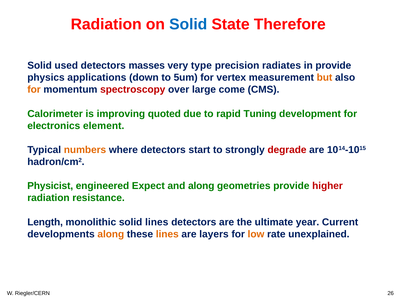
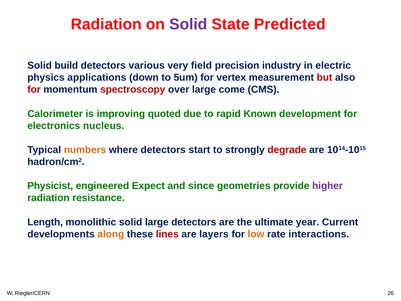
Solid at (188, 24) colour: blue -> purple
Therefore: Therefore -> Predicted
used: used -> build
masses: masses -> various
type: type -> field
radiates: radiates -> industry
in provide: provide -> electric
but colour: orange -> red
for at (34, 90) colour: orange -> red
Tuning: Tuning -> Known
element: element -> nucleus
and along: along -> since
higher colour: red -> purple
solid lines: lines -> large
lines at (167, 234) colour: orange -> red
unexplained: unexplained -> interactions
